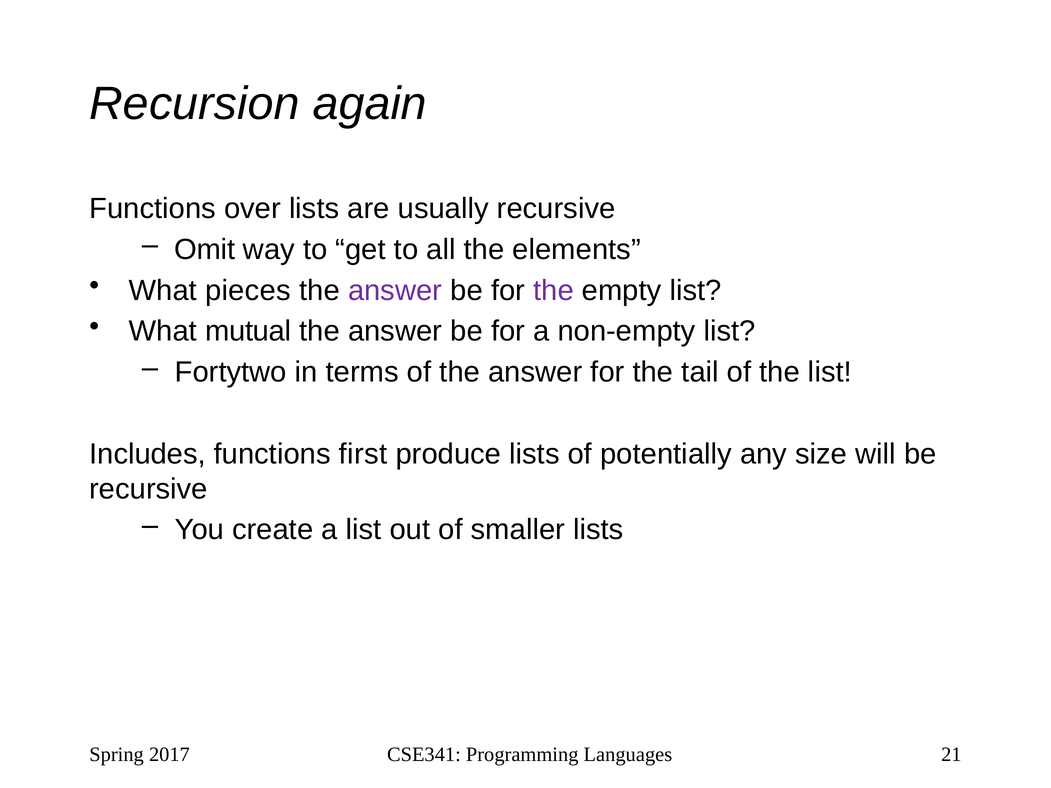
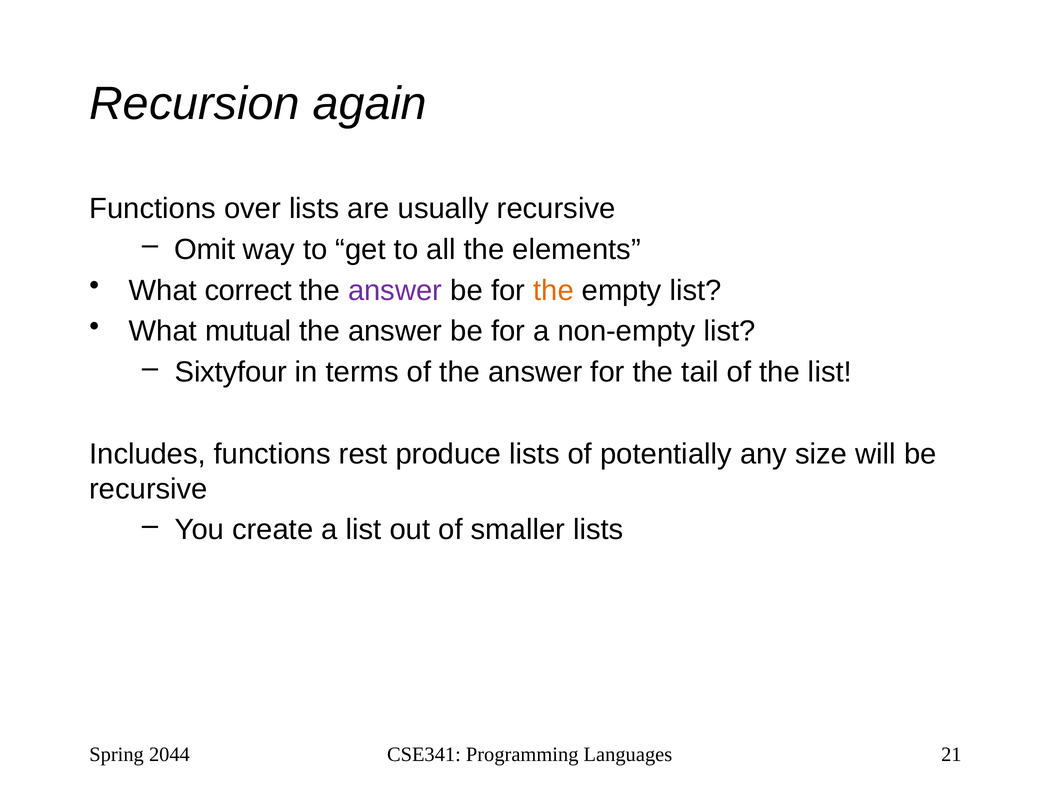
pieces: pieces -> correct
the at (553, 291) colour: purple -> orange
Fortytwo: Fortytwo -> Sixtyfour
first: first -> rest
2017: 2017 -> 2044
